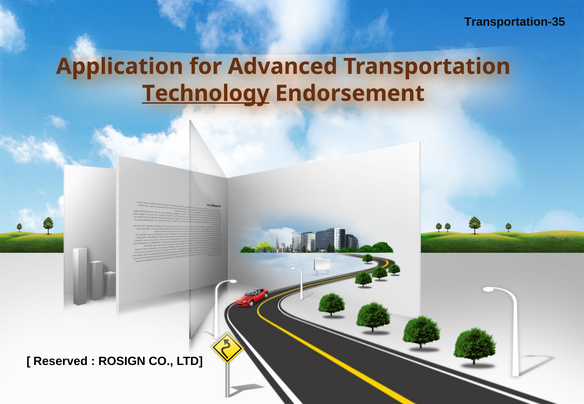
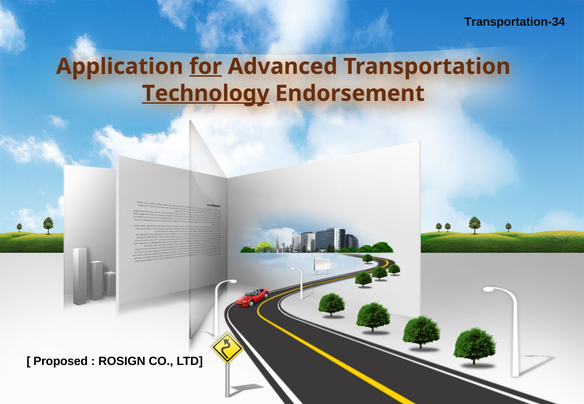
Transportation-35: Transportation-35 -> Transportation-34
for underline: none -> present
Reserved: Reserved -> Proposed
